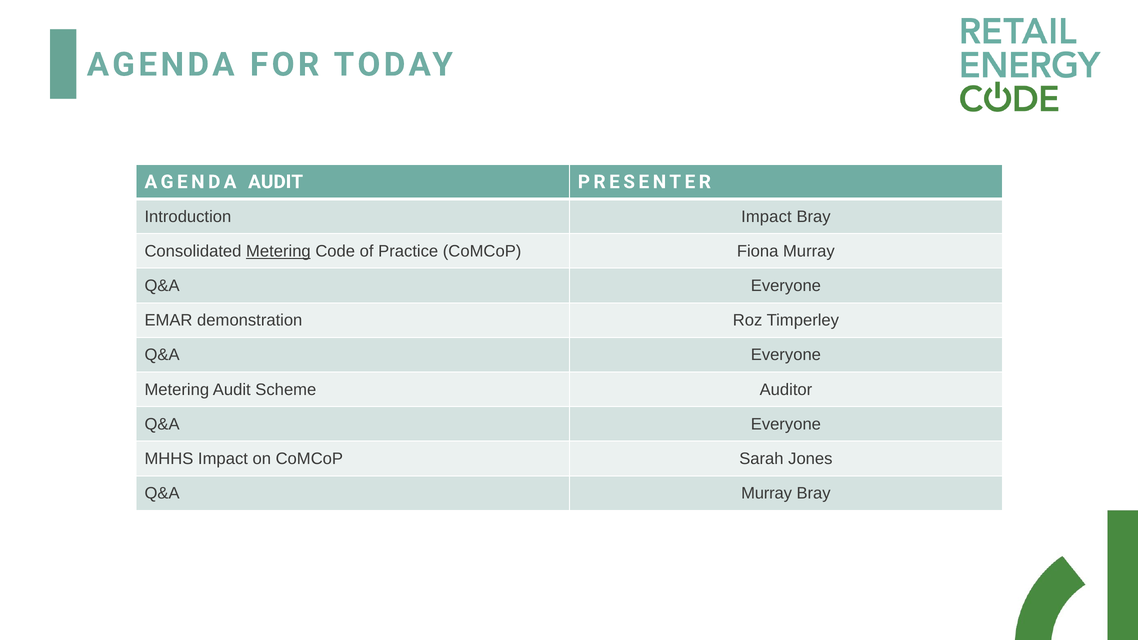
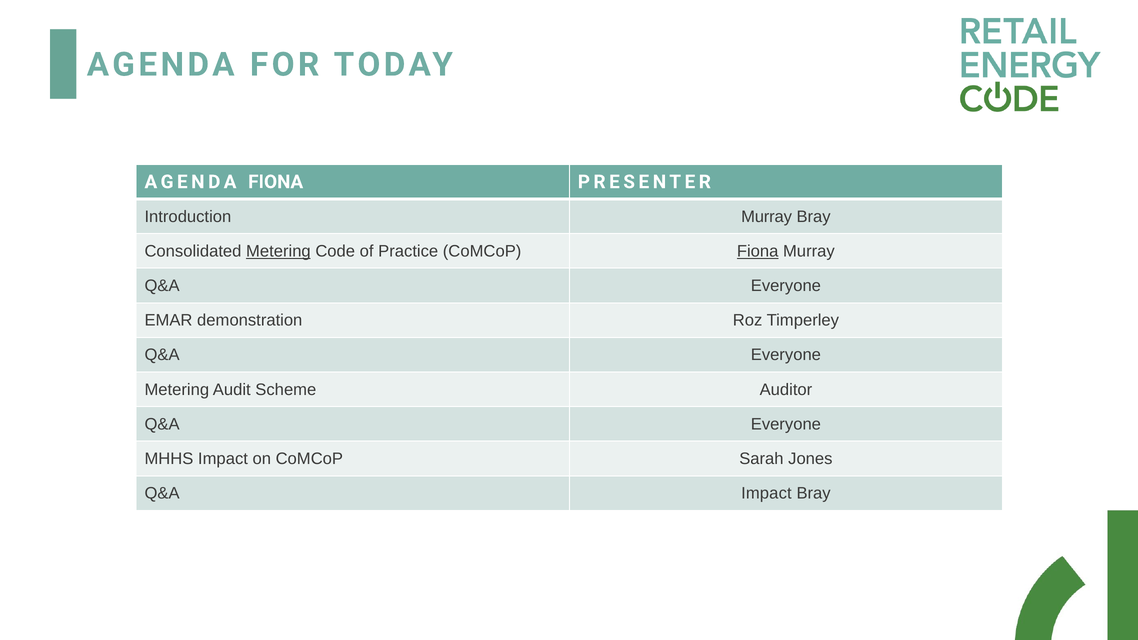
AGENDA AUDIT: AUDIT -> FIONA
Introduction Impact: Impact -> Murray
Fiona at (758, 251) underline: none -> present
Q&A Murray: Murray -> Impact
